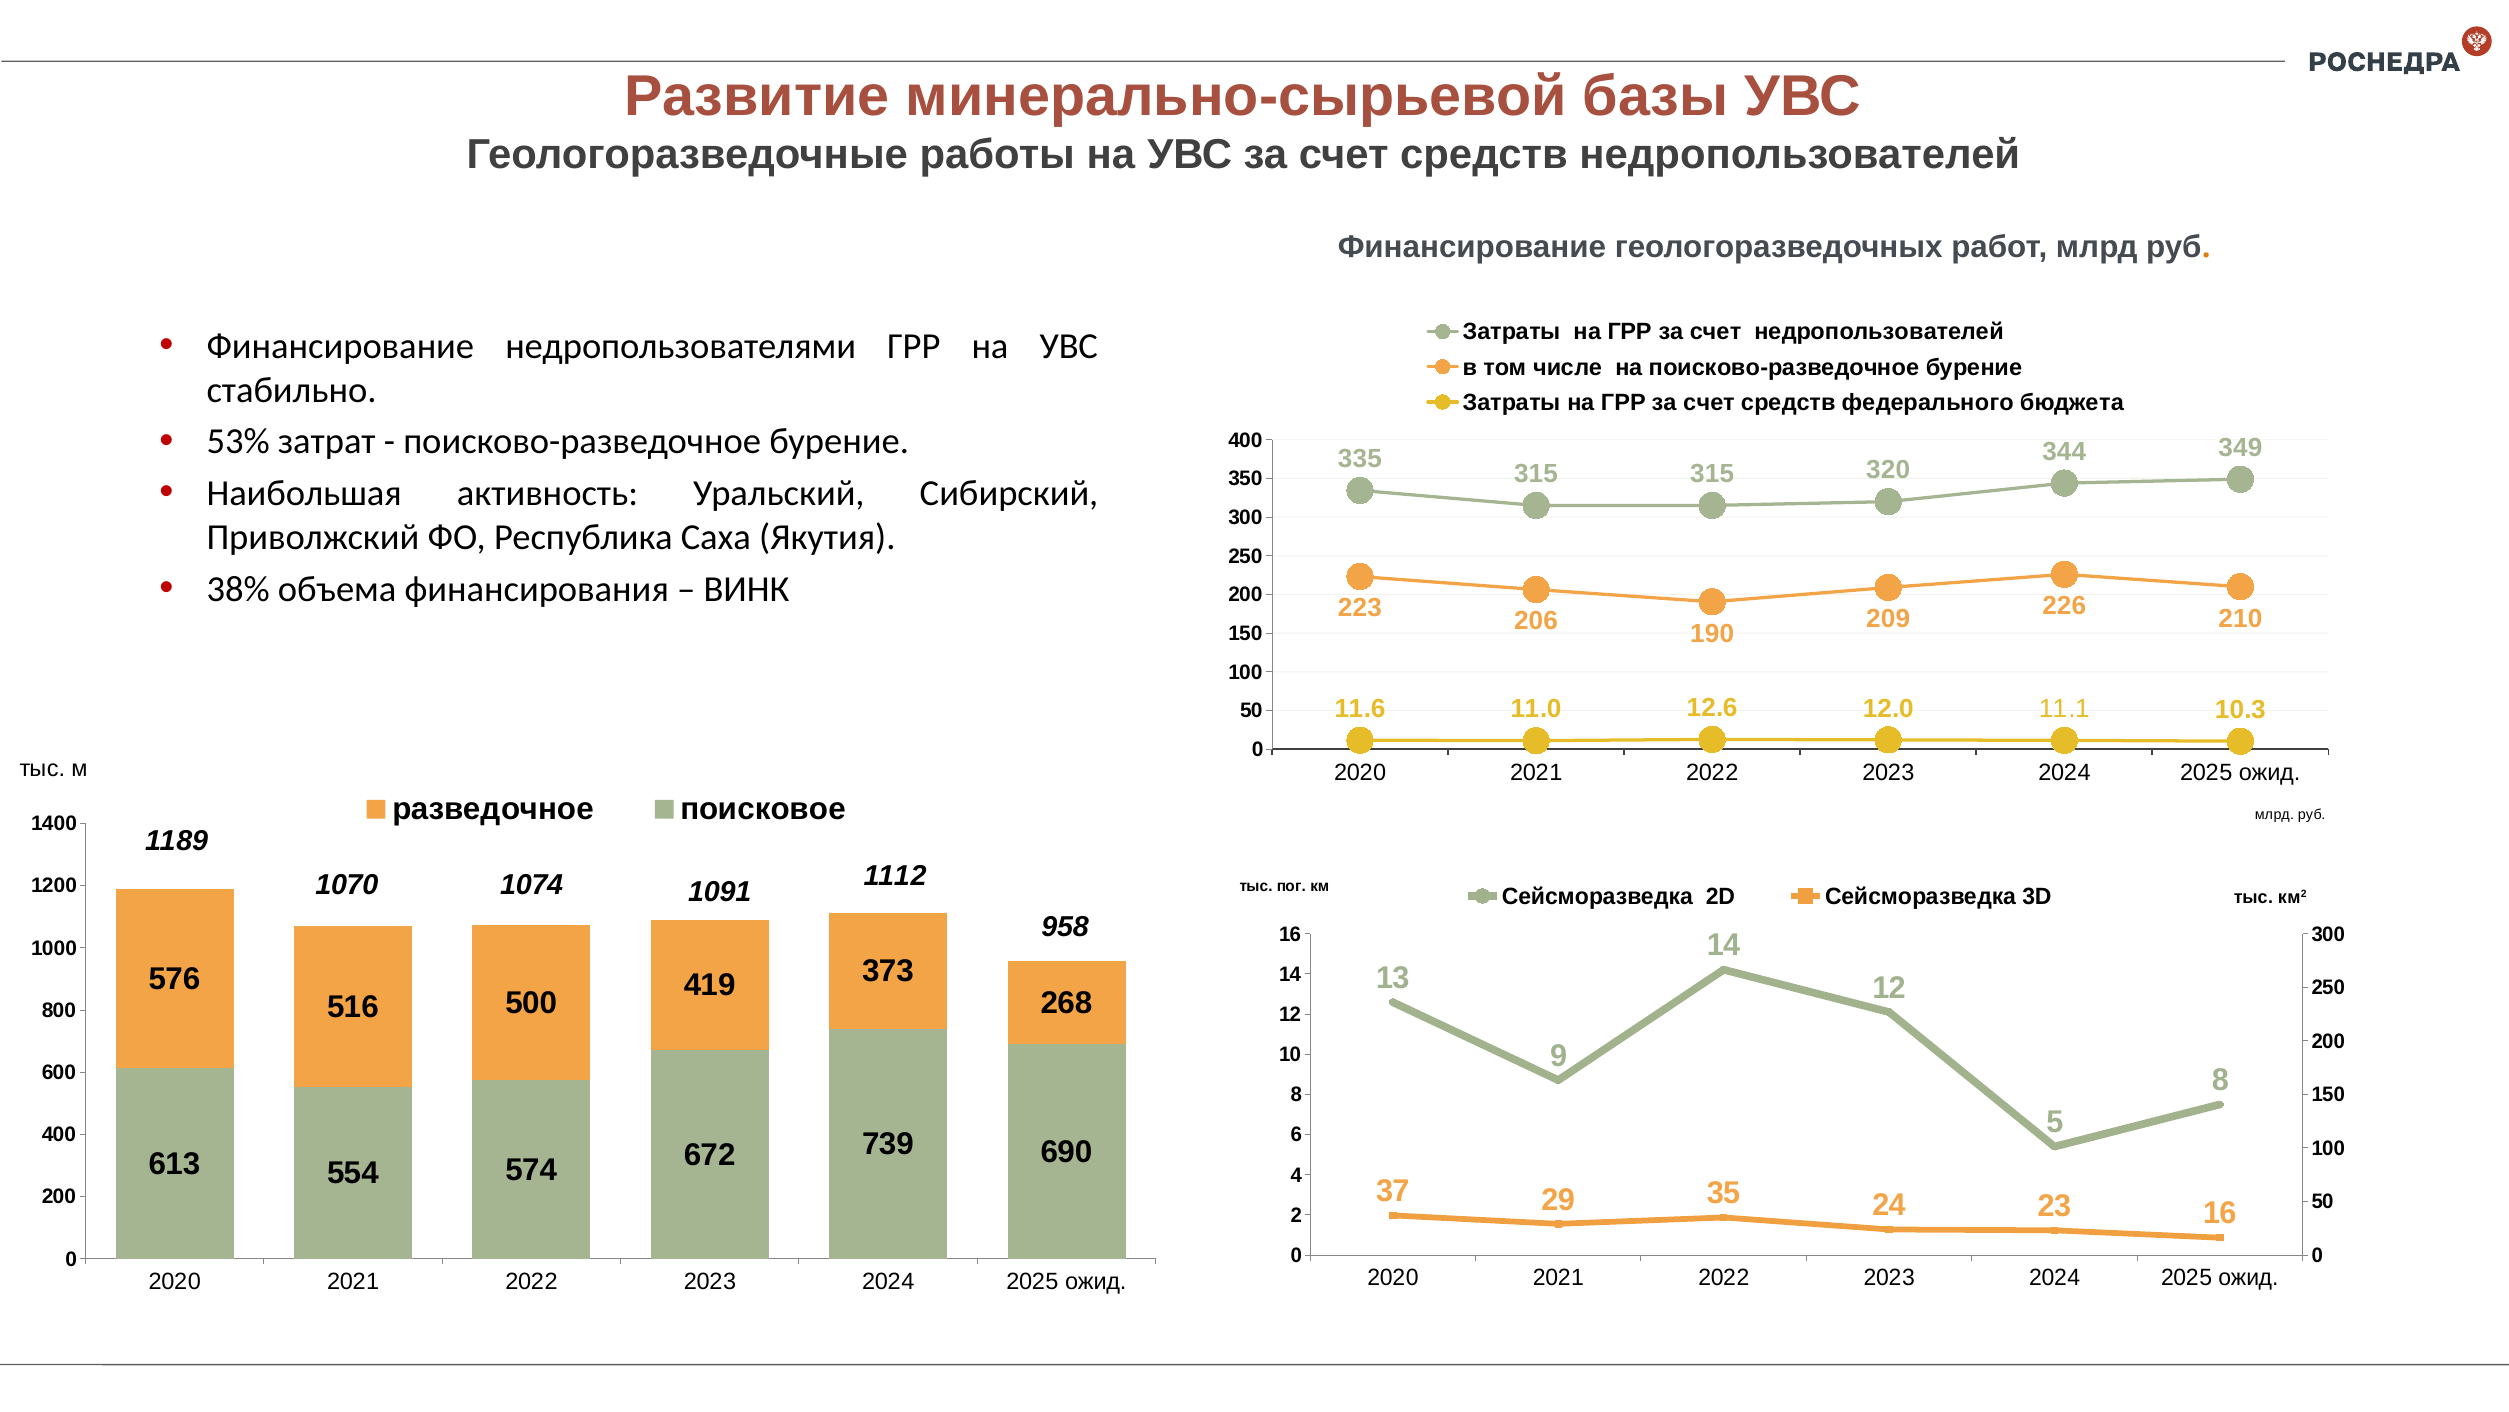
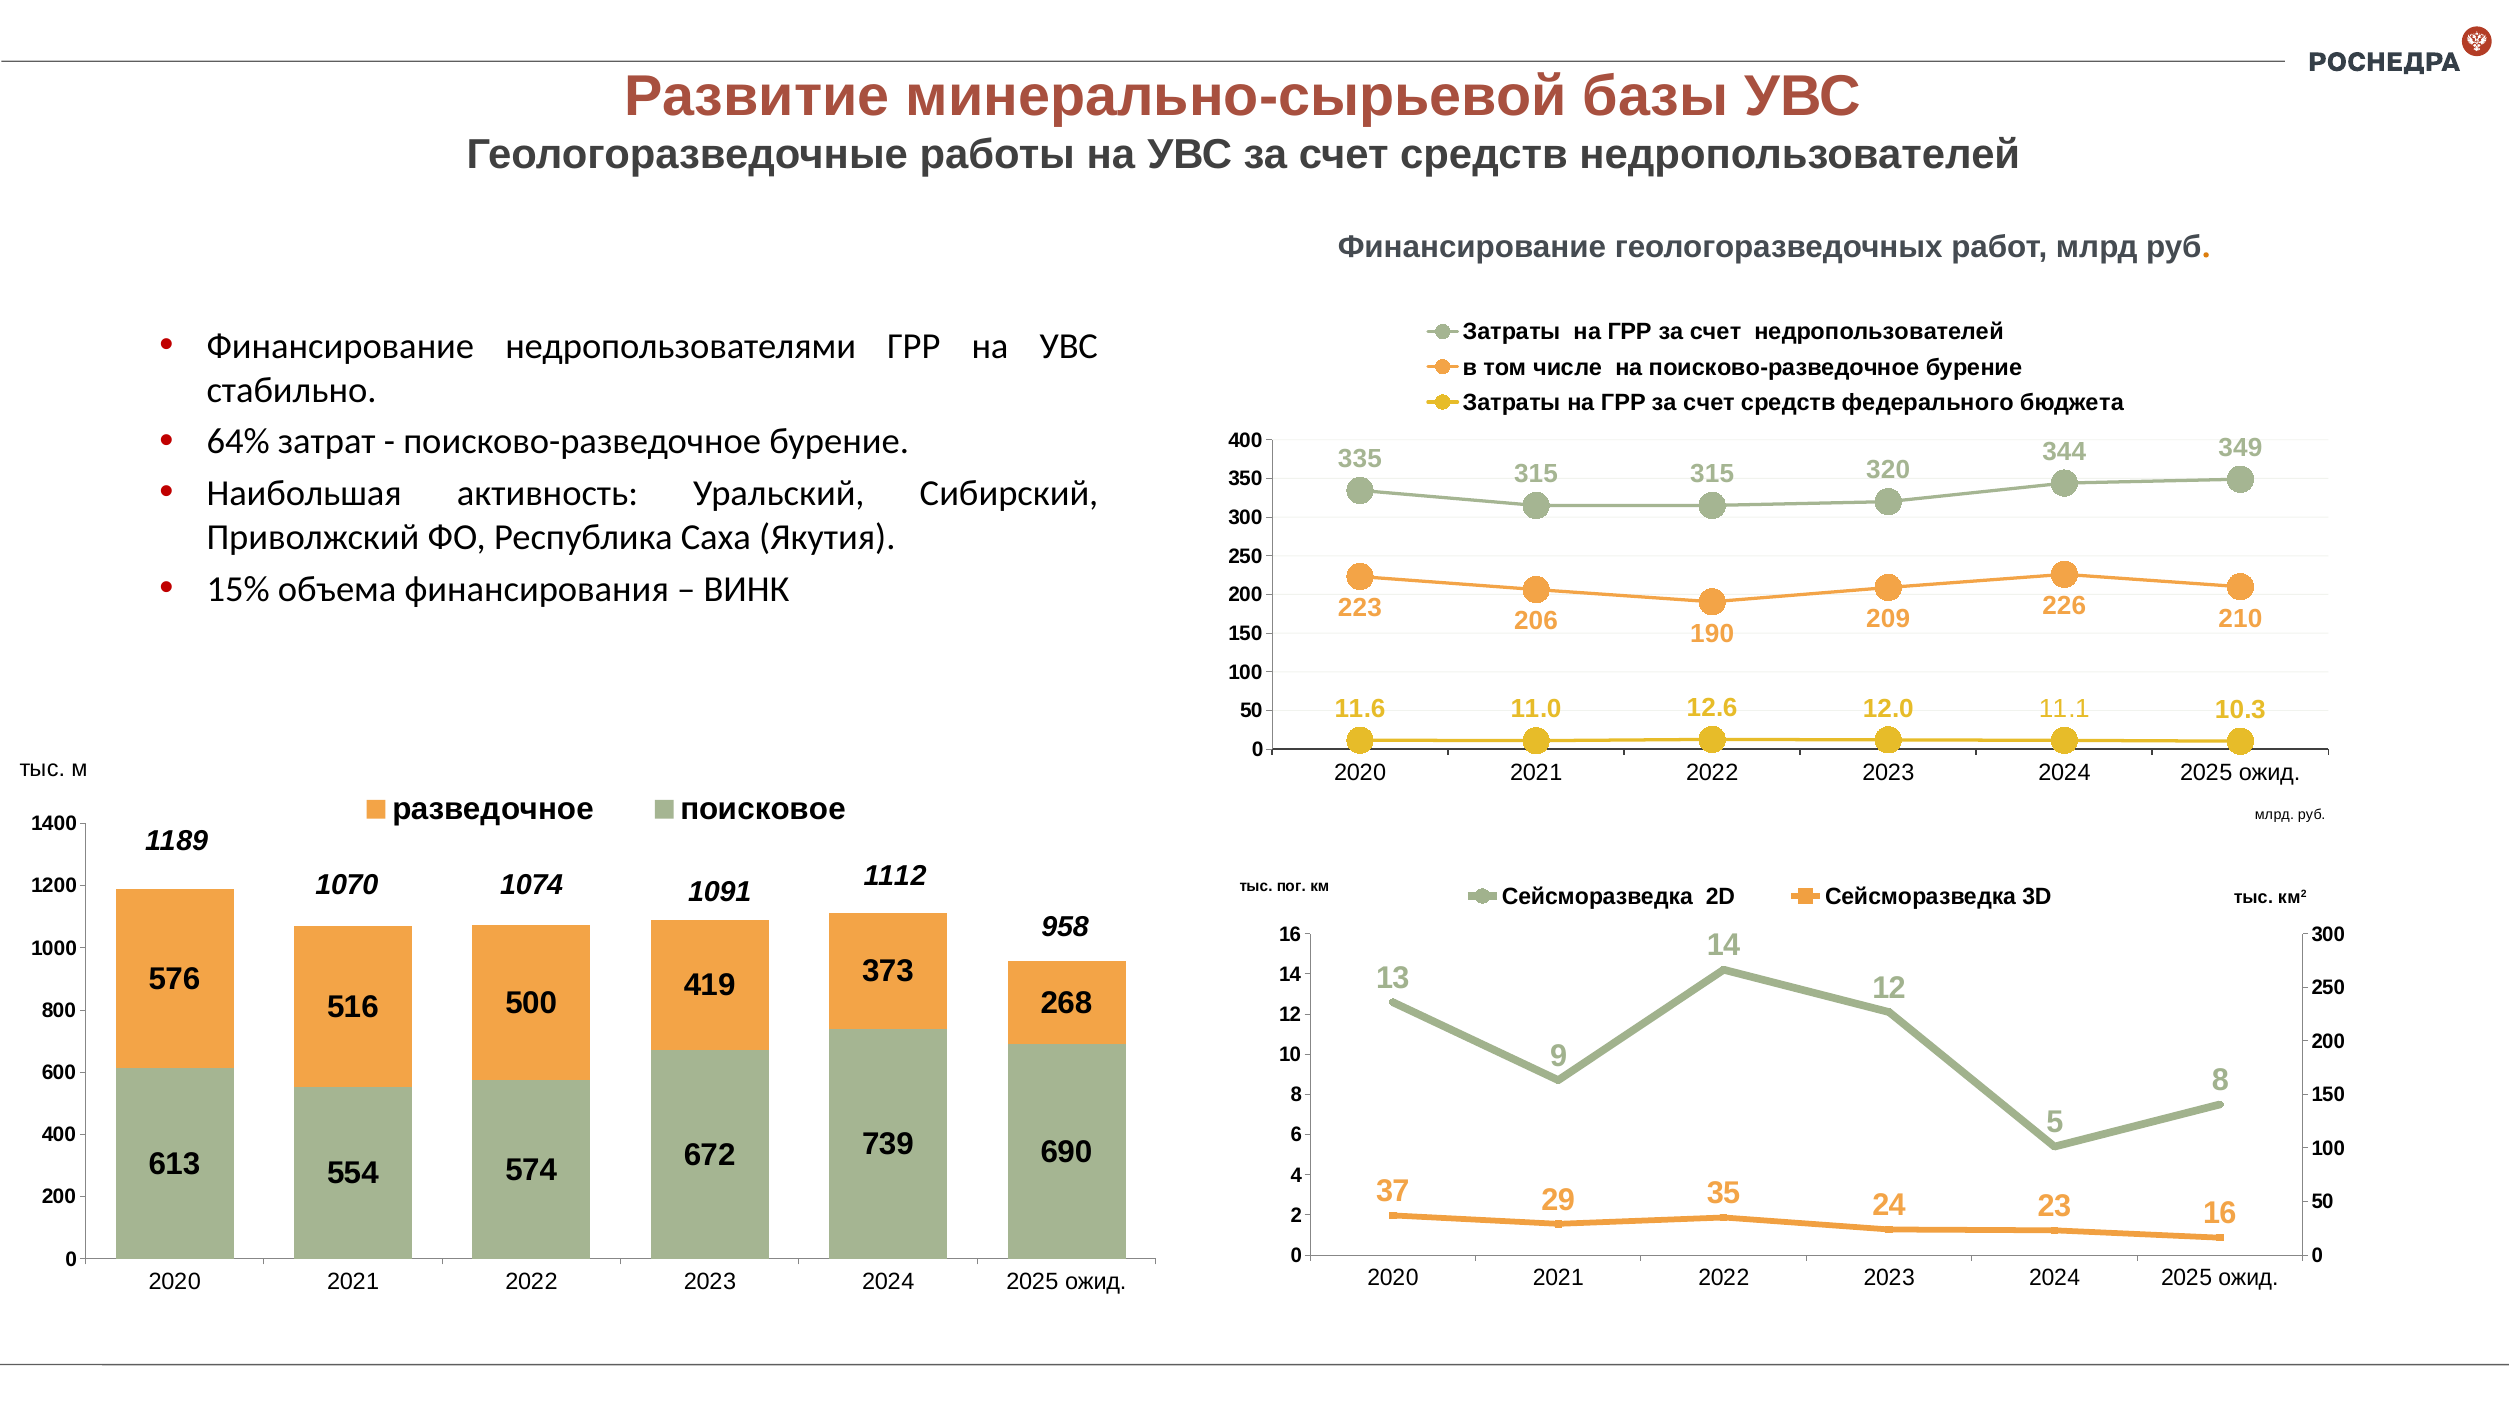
53%: 53% -> 64%
38%: 38% -> 15%
